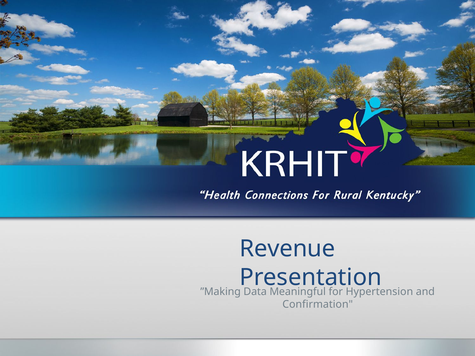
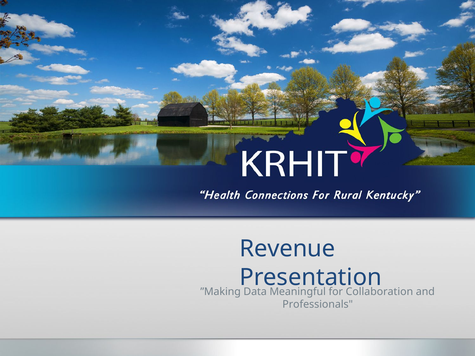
Hypertension: Hypertension -> Collaboration
Confirmation: Confirmation -> Professionals
